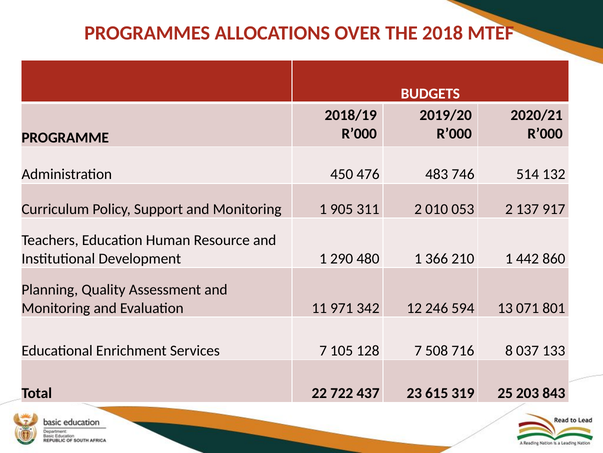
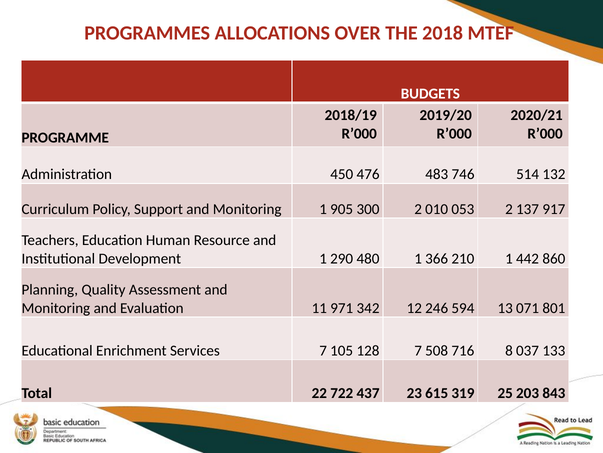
311: 311 -> 300
